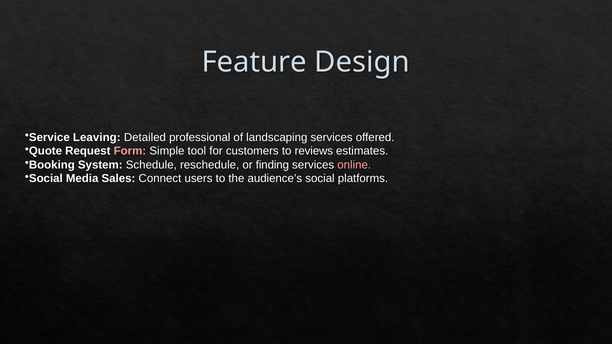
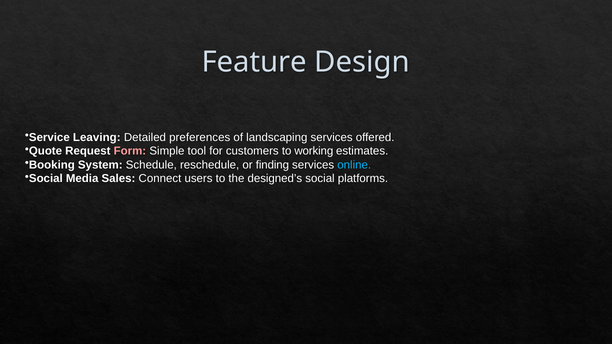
professional: professional -> preferences
reviews: reviews -> working
online colour: pink -> light blue
audience’s: audience’s -> designed’s
